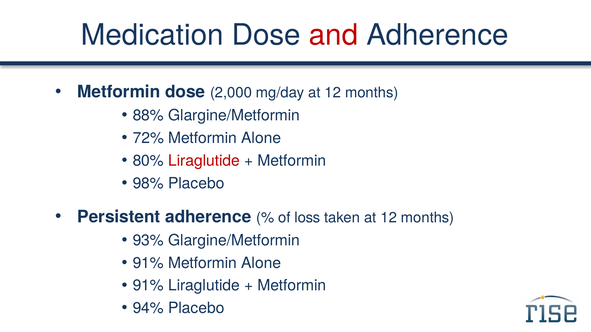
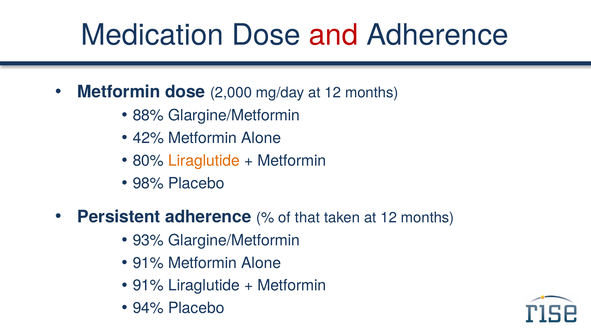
72%: 72% -> 42%
Liraglutide at (204, 161) colour: red -> orange
loss: loss -> that
